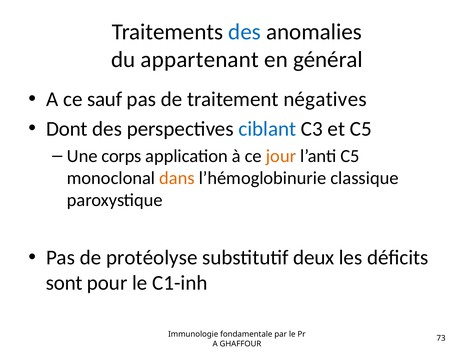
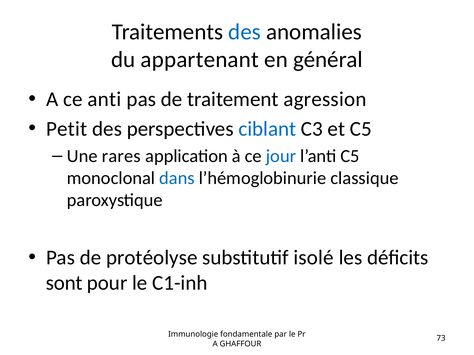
sauf: sauf -> anti
négatives: négatives -> agression
Dont: Dont -> Petit
corps: corps -> rares
jour colour: orange -> blue
dans colour: orange -> blue
deux: deux -> isolé
